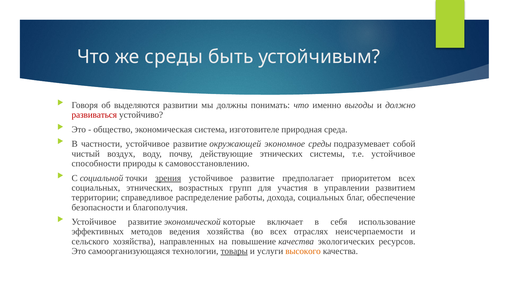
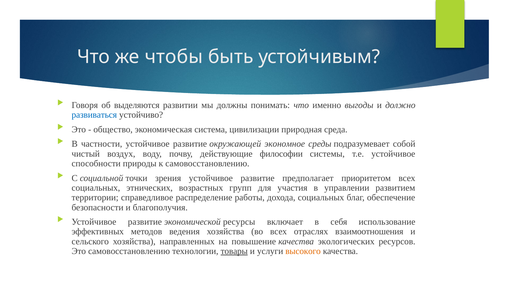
же среды: среды -> чтобы
развиваться colour: red -> blue
изготовителе: изготовителе -> цивилизации
действующие этнических: этнических -> философии
зрения underline: present -> none
которые: которые -> ресурсы
неисчерпаемости: неисчерпаемости -> взаимоотношения
Это самоорганизующаяся: самоорганизующаяся -> самовосстановлению
